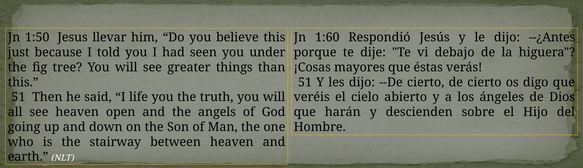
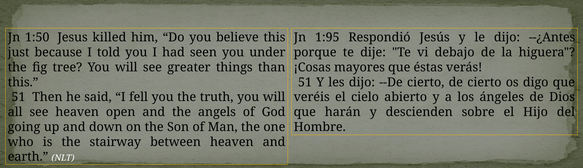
llevar: llevar -> killed
1:60: 1:60 -> 1:95
life: life -> fell
